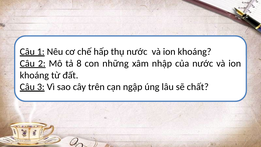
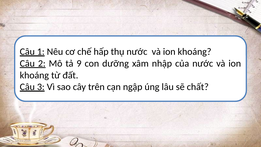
8: 8 -> 9
những: những -> dưỡng
